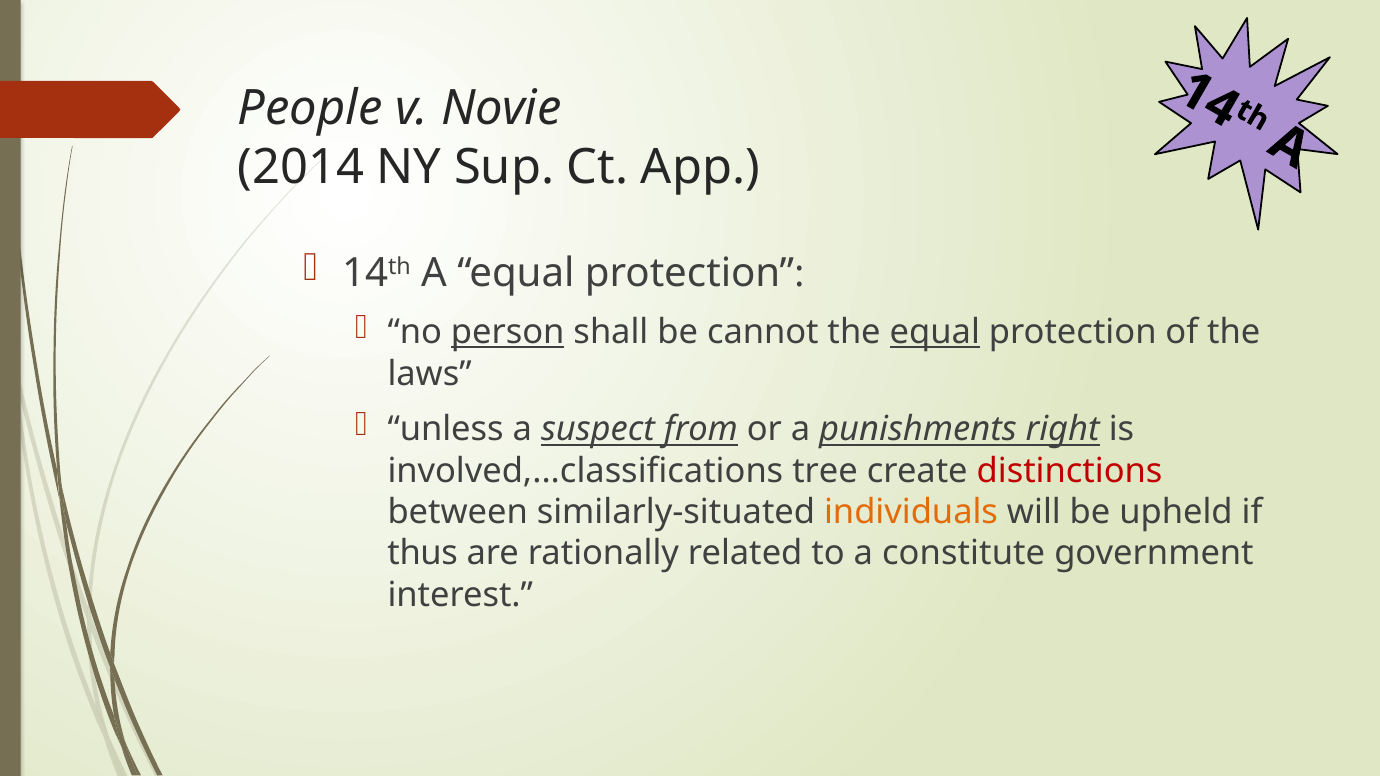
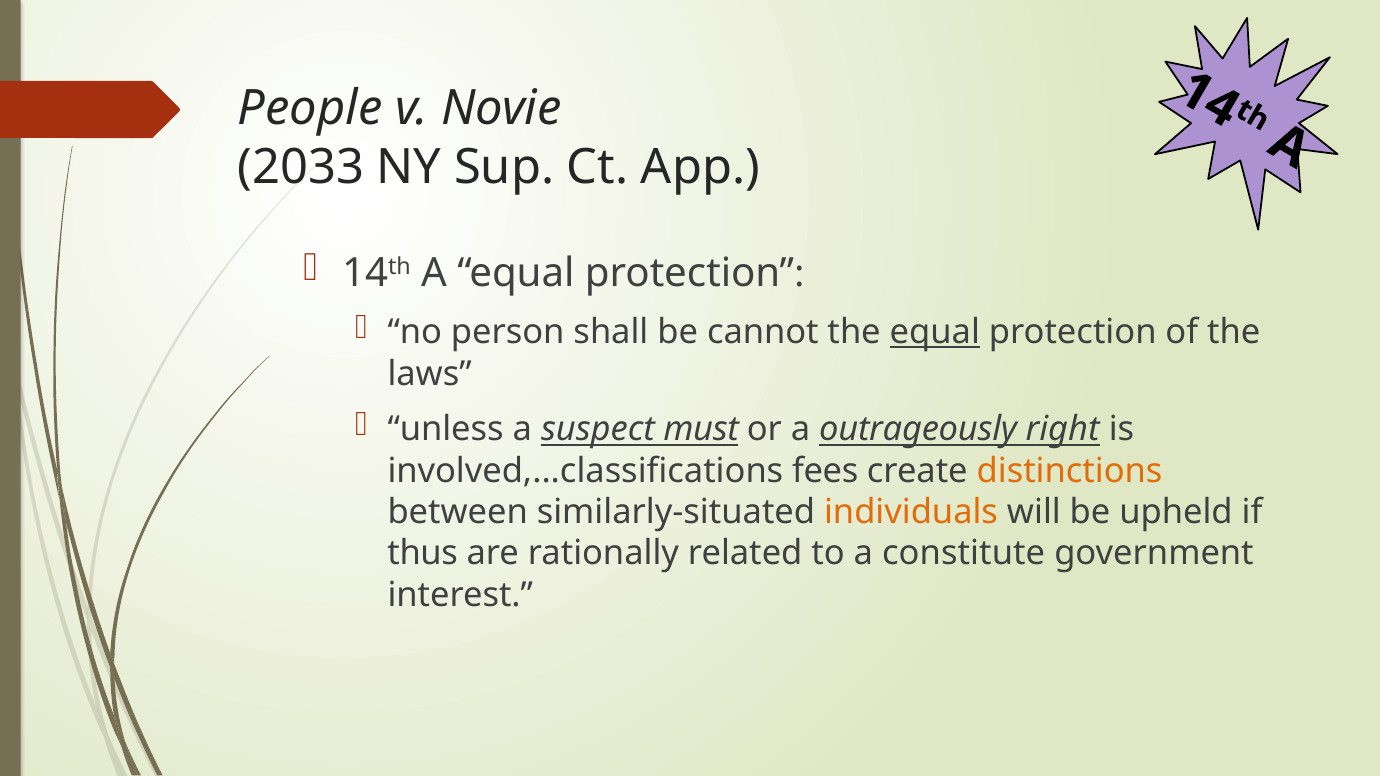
2014: 2014 -> 2033
person underline: present -> none
from: from -> must
punishments: punishments -> outrageously
tree: tree -> fees
distinctions colour: red -> orange
